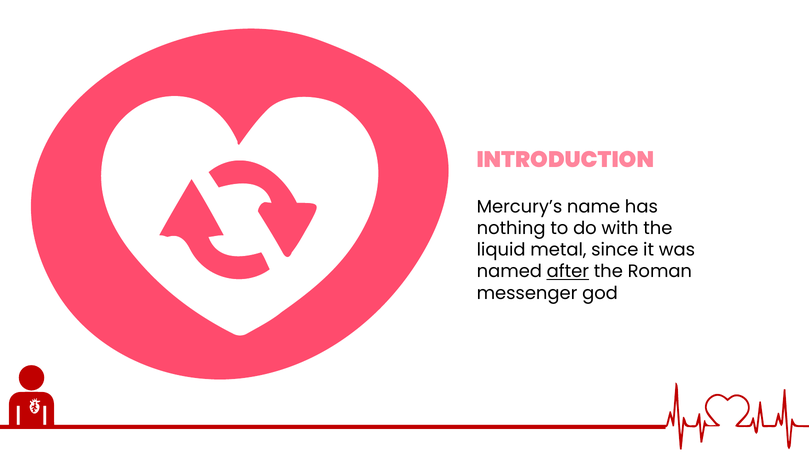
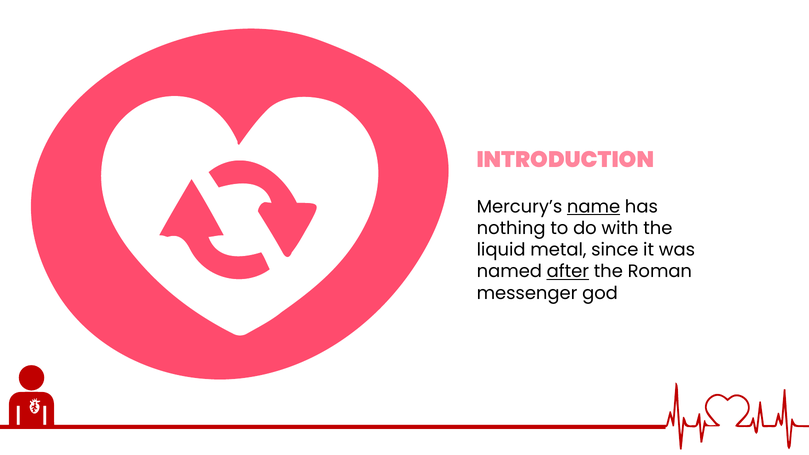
name underline: none -> present
